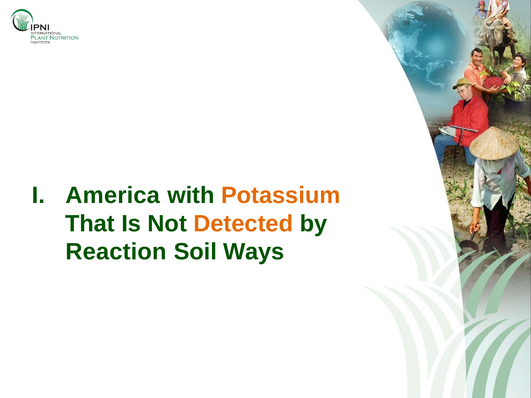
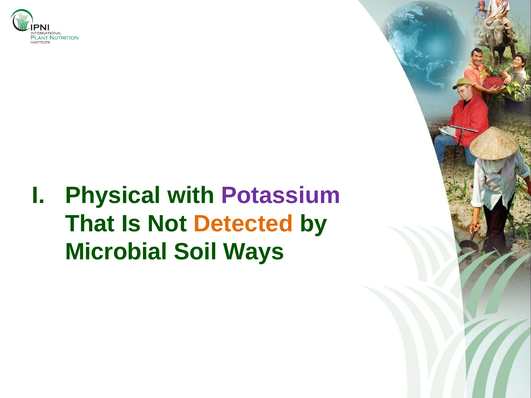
America: America -> Physical
Potassium colour: orange -> purple
Reaction: Reaction -> Microbial
